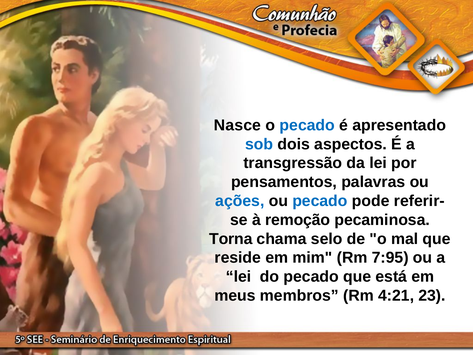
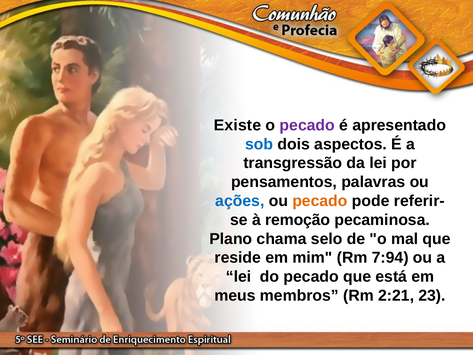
Nasce: Nasce -> Existe
pecado at (307, 125) colour: blue -> purple
pecado at (320, 201) colour: blue -> orange
Torna: Torna -> Plano
7:95: 7:95 -> 7:94
4:21: 4:21 -> 2:21
